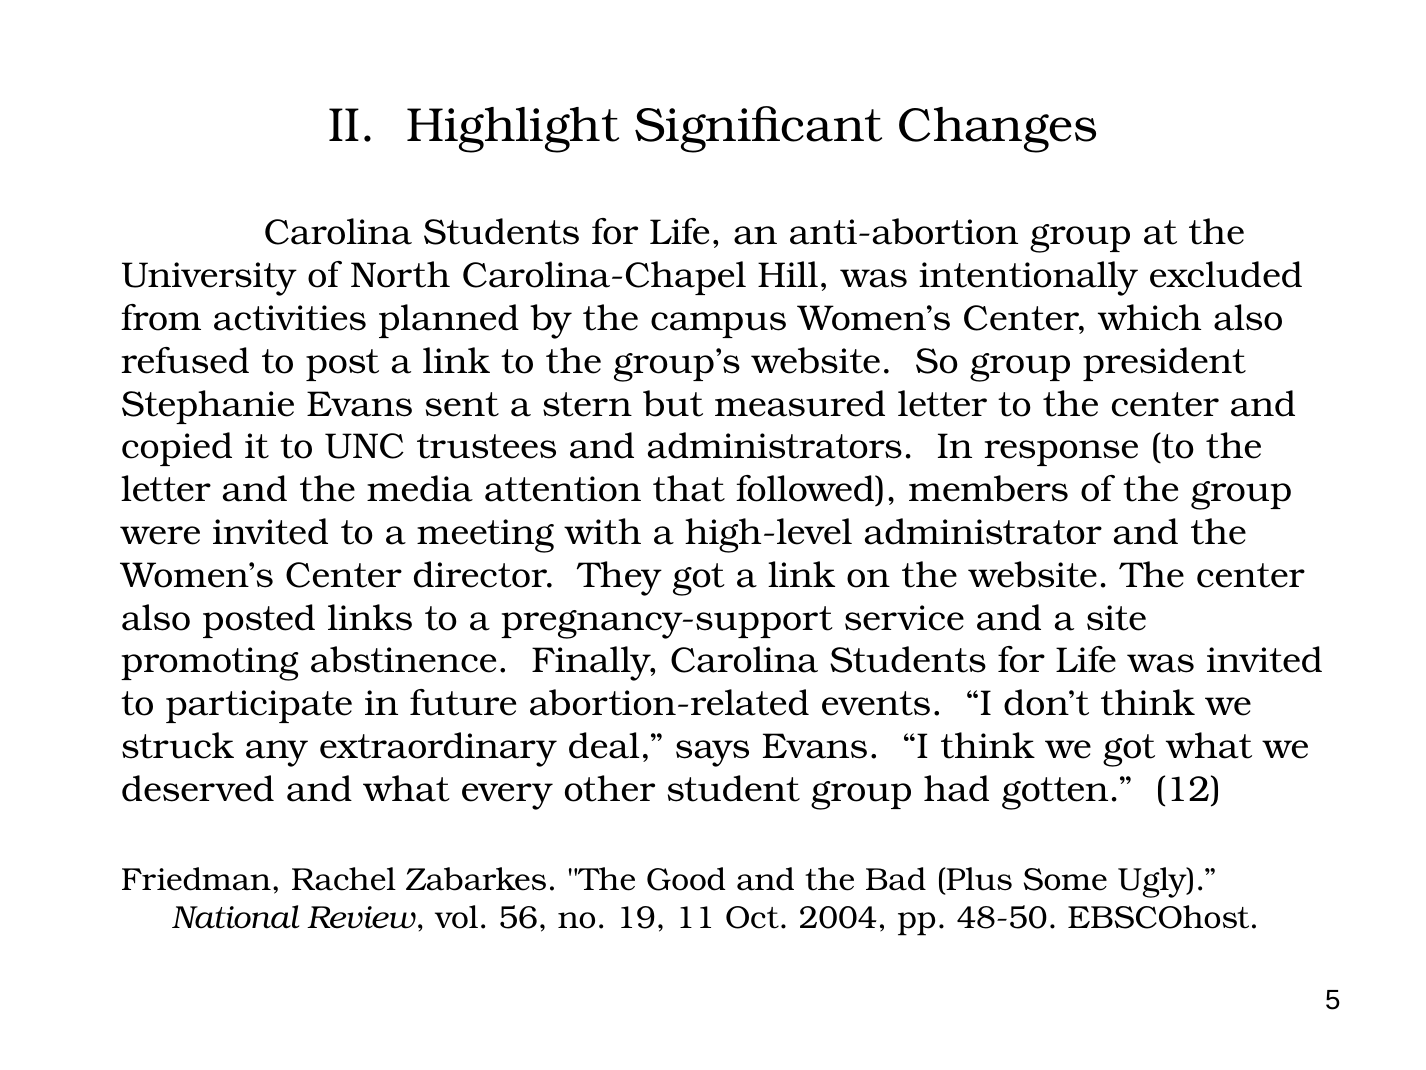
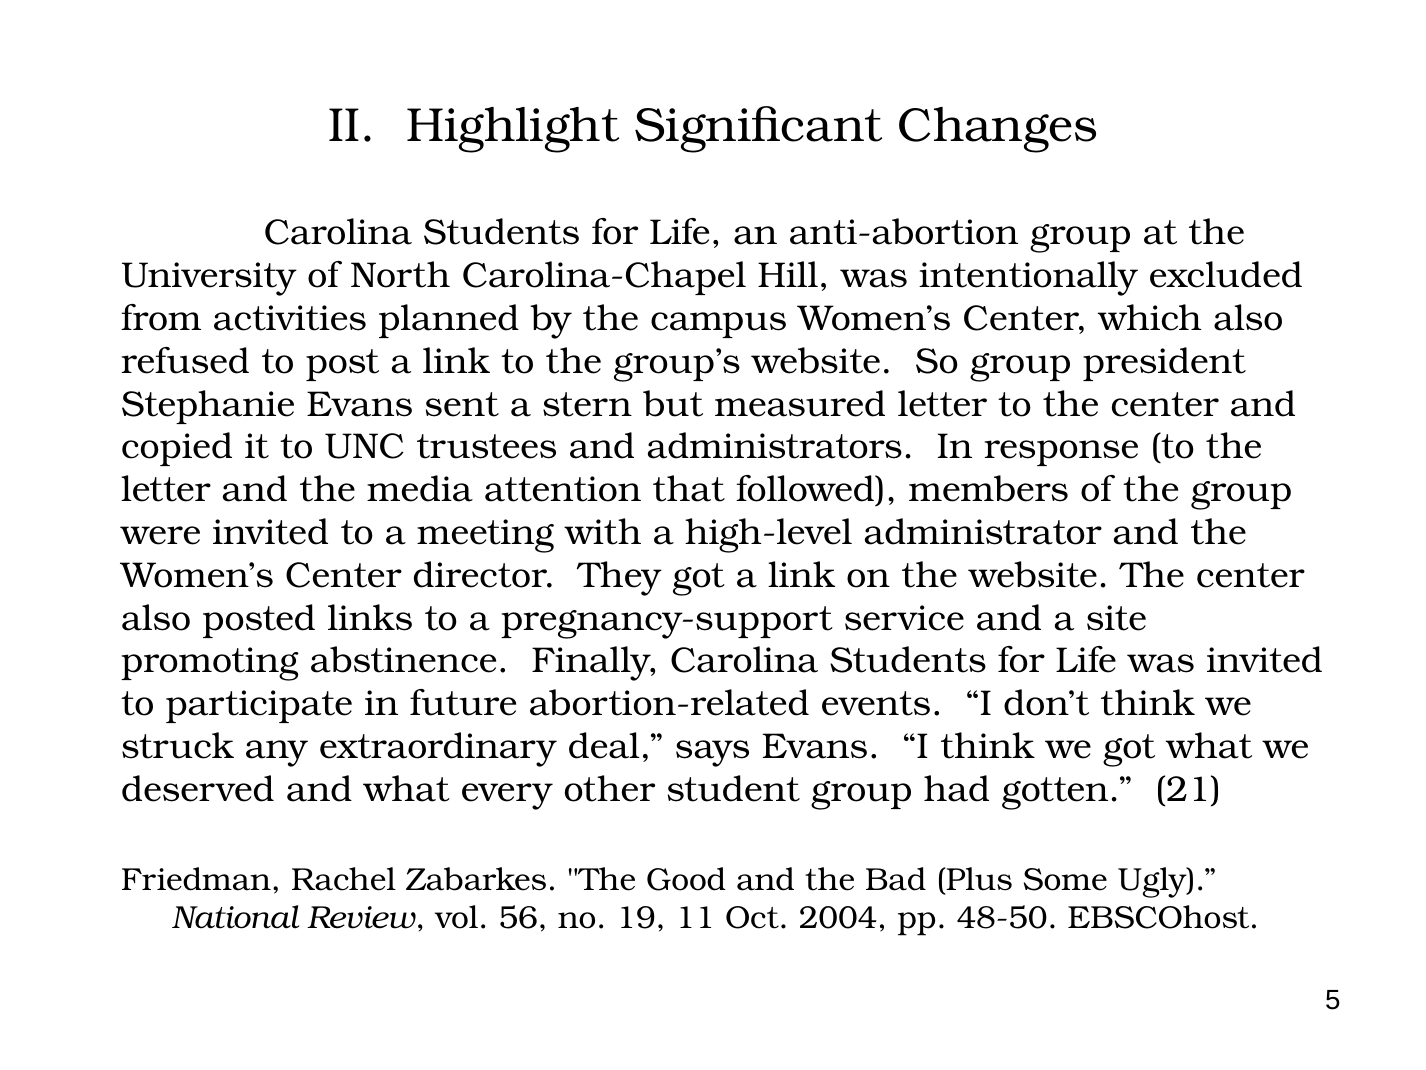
12: 12 -> 21
